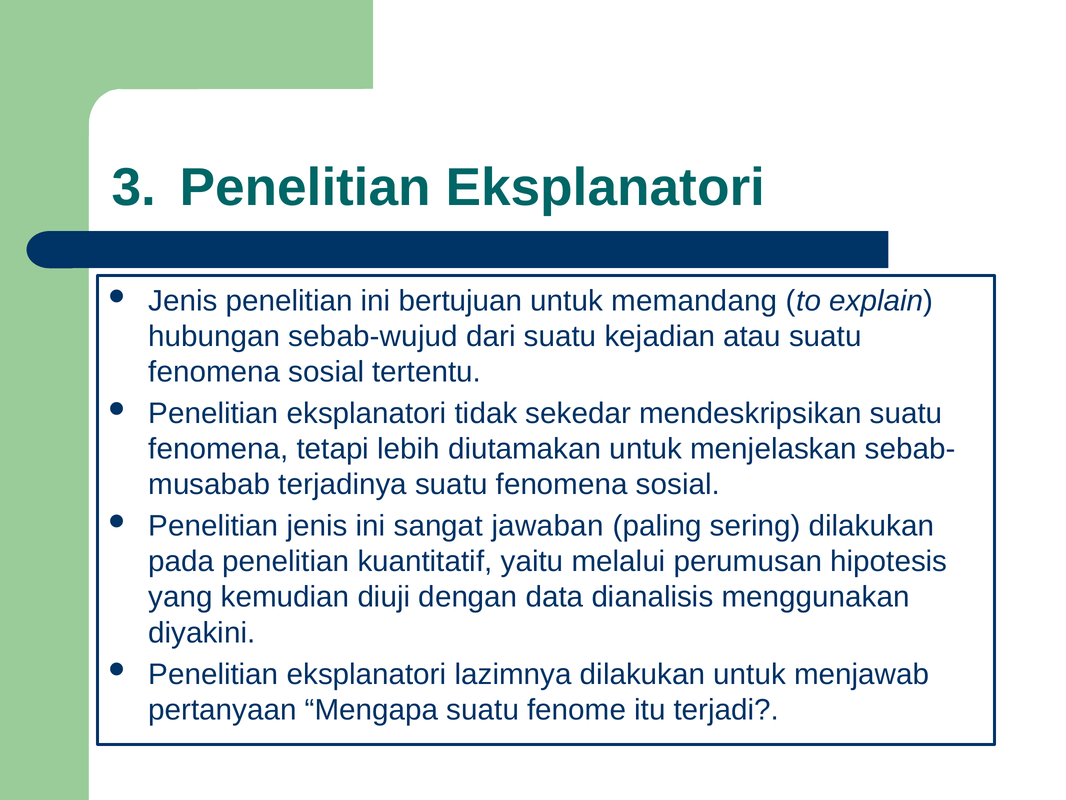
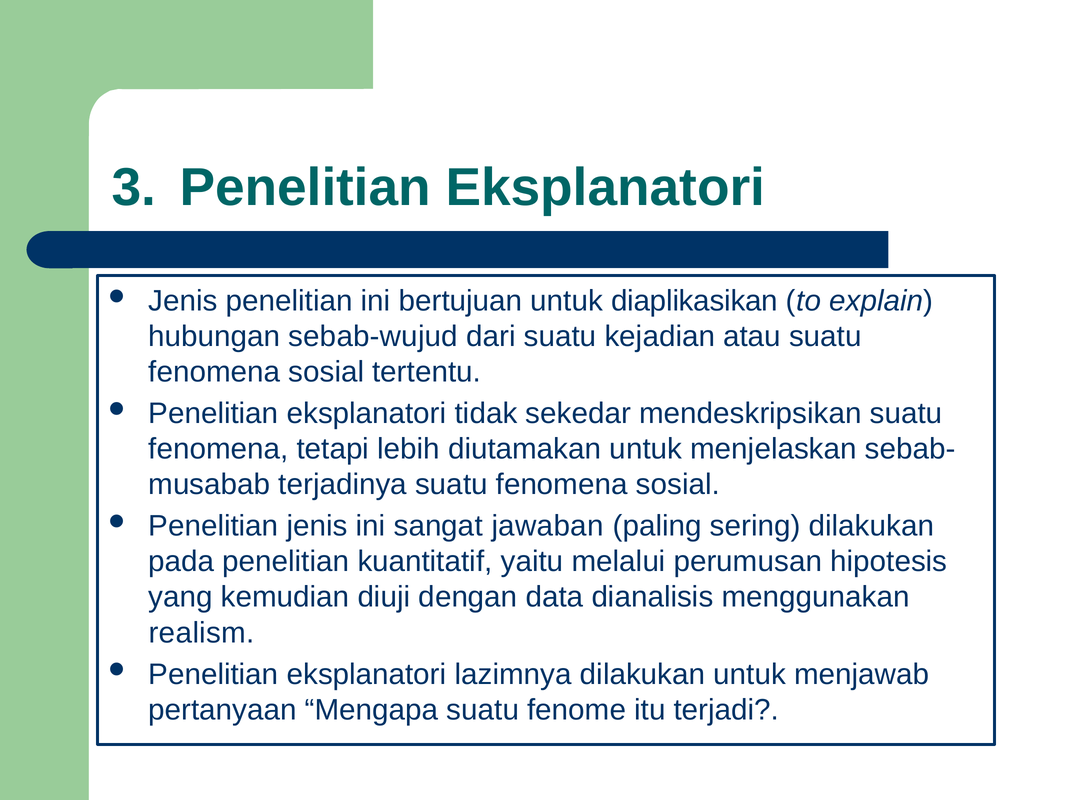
memandang: memandang -> diaplikasikan
diyakini: diyakini -> realism
